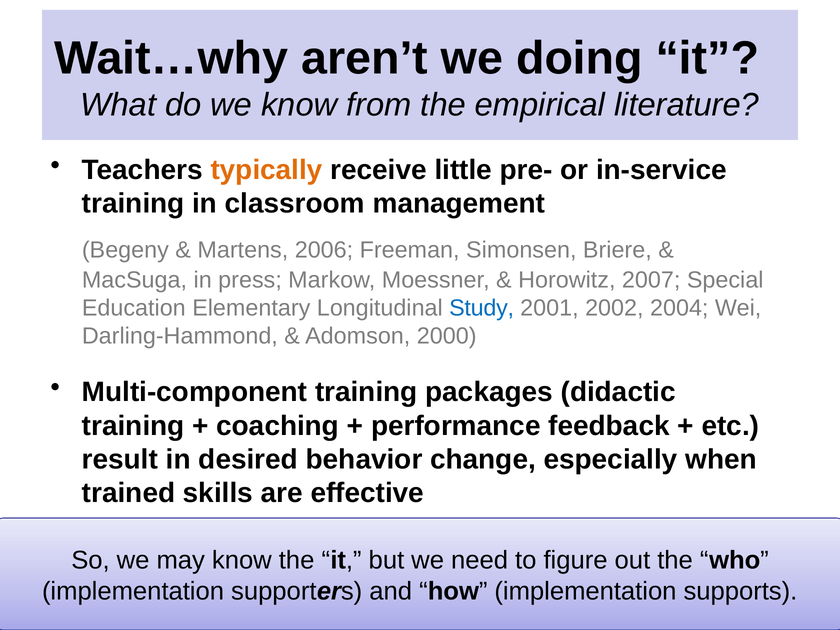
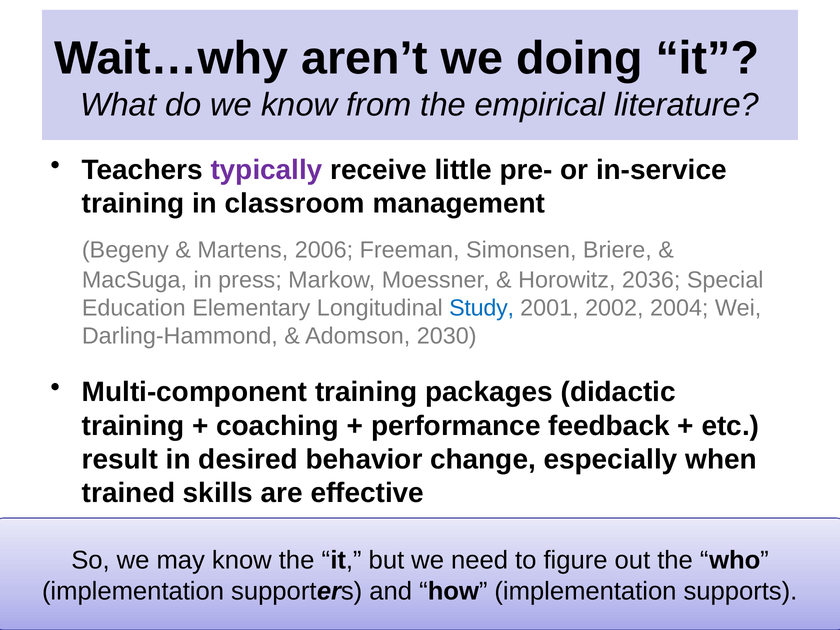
typically colour: orange -> purple
2007: 2007 -> 2036
2000: 2000 -> 2030
